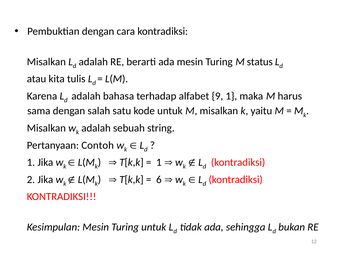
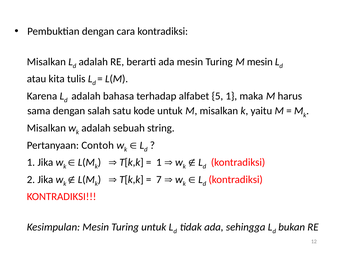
M status: status -> mesin
9: 9 -> 5
6: 6 -> 7
